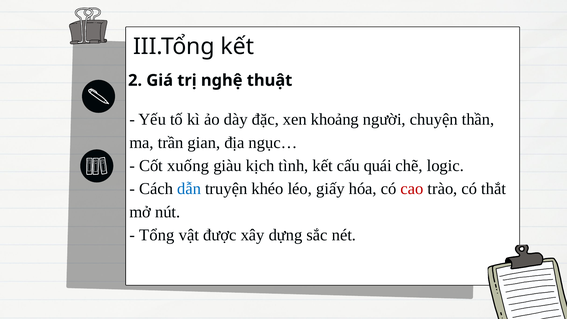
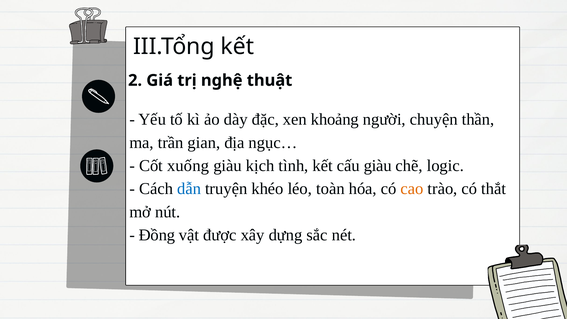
cấu quái: quái -> giàu
giấy: giấy -> toàn
cao colour: red -> orange
Tổng: Tổng -> Đồng
